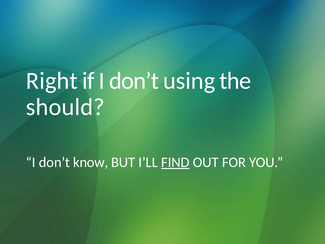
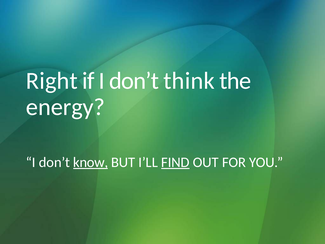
using: using -> think
should: should -> energy
know underline: none -> present
